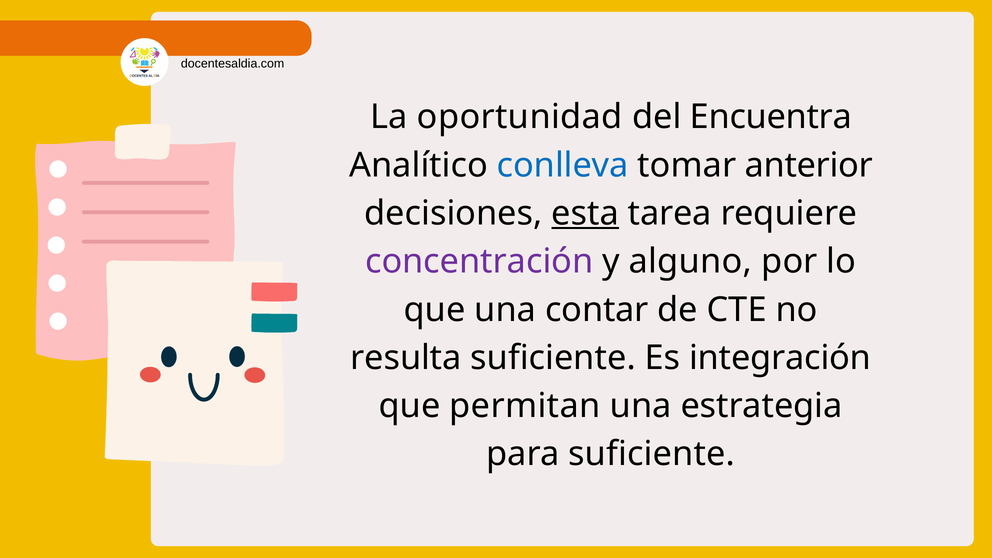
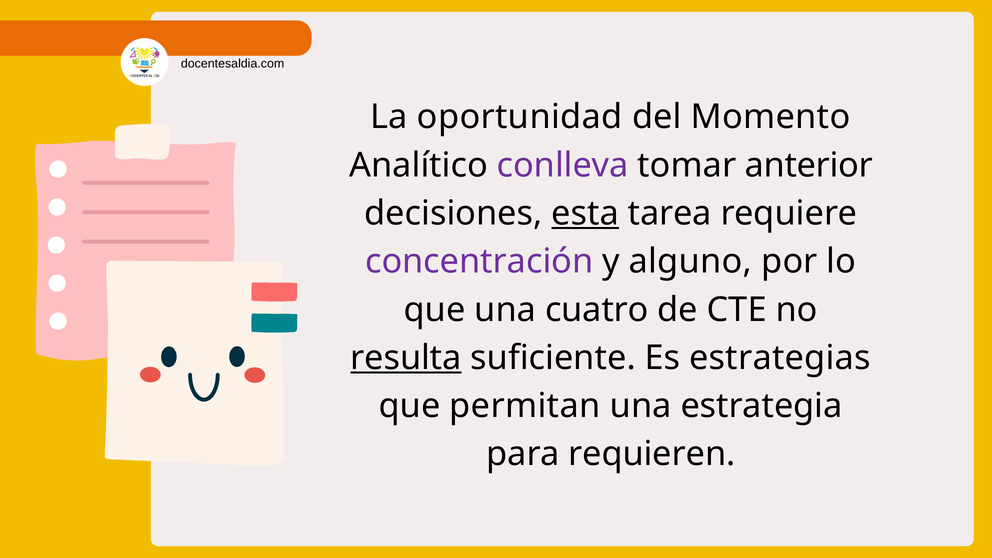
Encuentra: Encuentra -> Momento
conlleva colour: blue -> purple
contar: contar -> cuatro
resulta underline: none -> present
integración: integración -> estrategias
para suficiente: suficiente -> requieren
